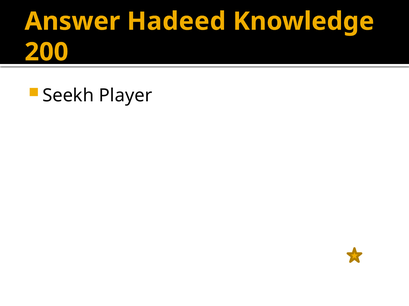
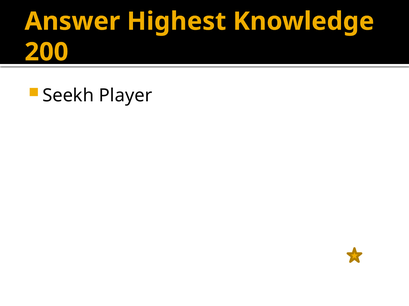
Hadeed: Hadeed -> Highest
